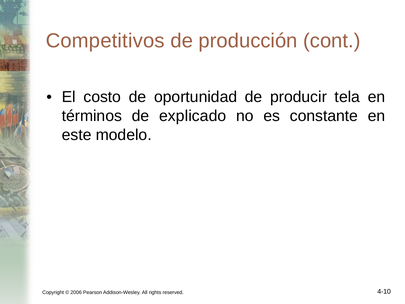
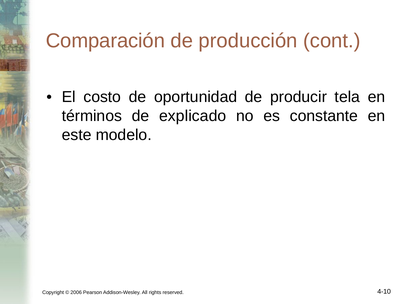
Competitivos: Competitivos -> Comparación
